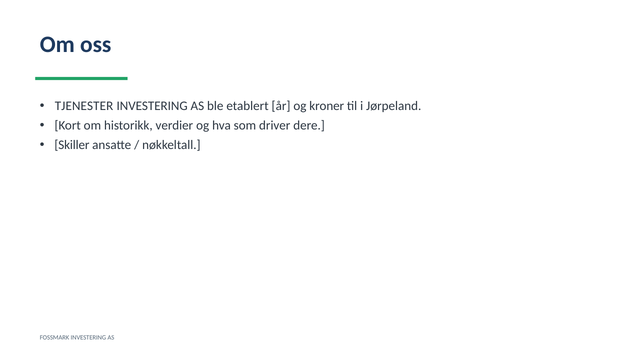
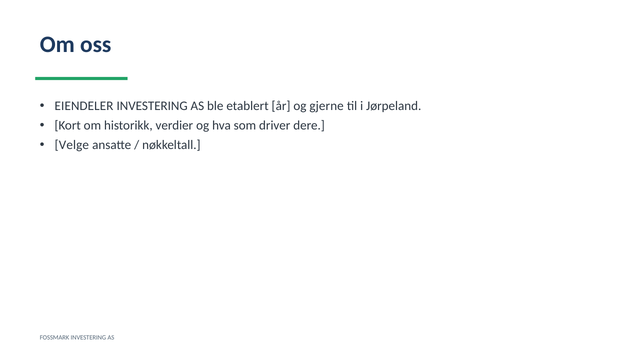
TJENESTER: TJENESTER -> EIENDELER
kroner: kroner -> gjerne
Skiller: Skiller -> Velge
